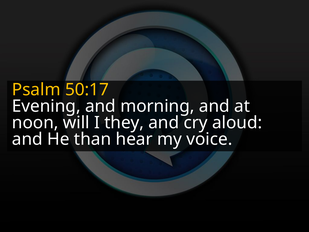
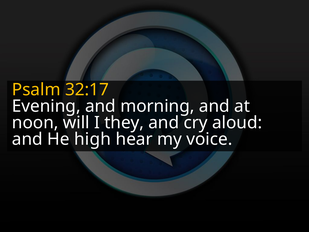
50:17: 50:17 -> 32:17
than: than -> high
